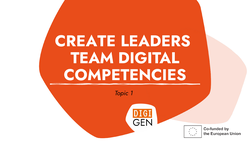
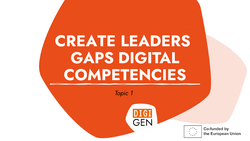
TEAM: TEAM -> GAPS
